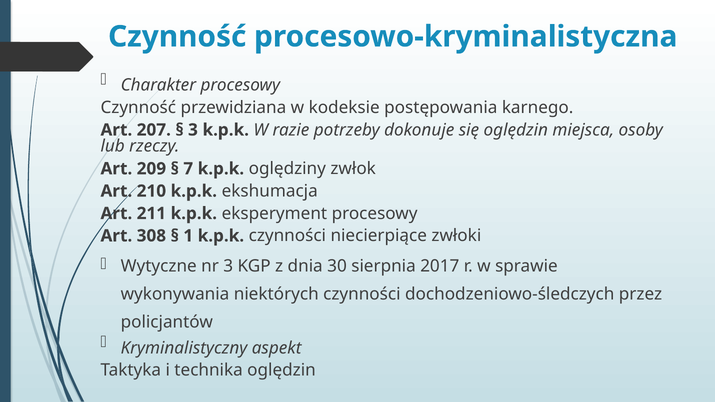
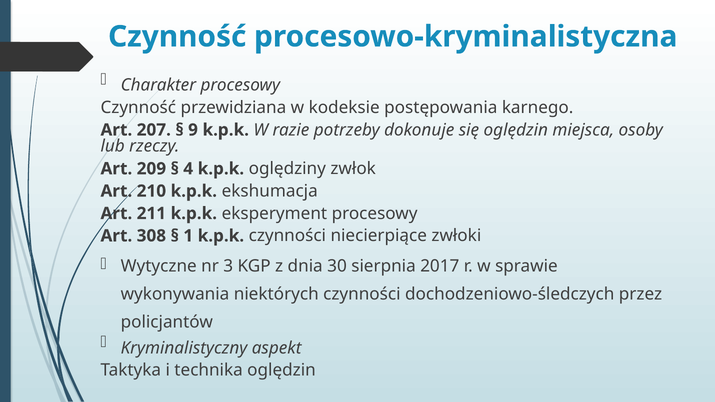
3 at (193, 130): 3 -> 9
7: 7 -> 4
